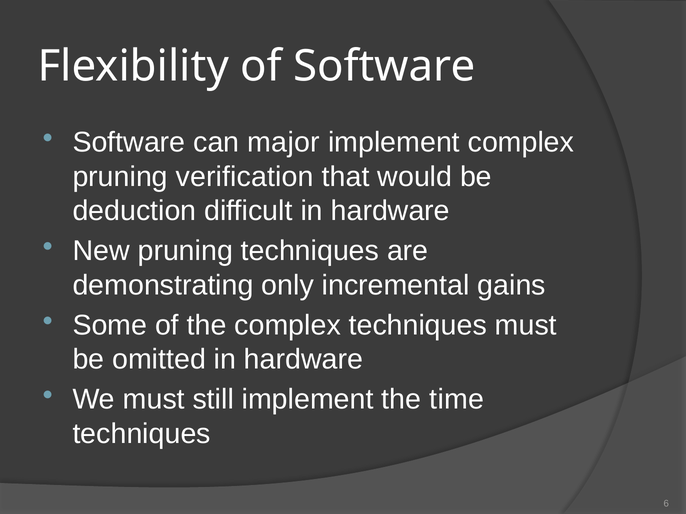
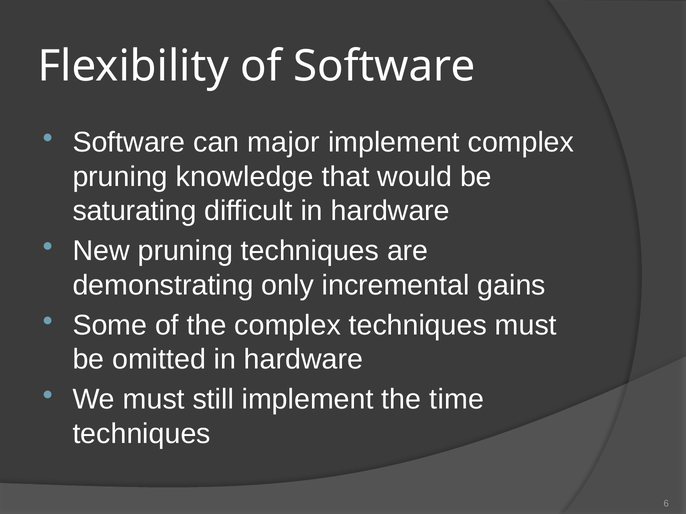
verification: verification -> knowledge
deduction: deduction -> saturating
